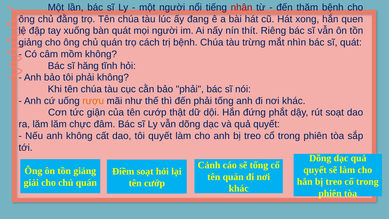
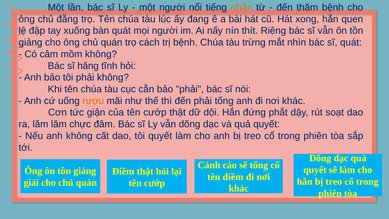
nhân colour: red -> orange
Điềm soạt: soạt -> thật
tên quán: quán -> điềm
